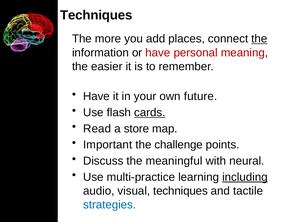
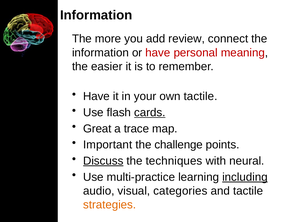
Techniques at (96, 15): Techniques -> Information
places: places -> review
the at (259, 39) underline: present -> none
own future: future -> tactile
Read: Read -> Great
store: store -> trace
Discuss underline: none -> present
meaningful: meaningful -> techniques
visual techniques: techniques -> categories
strategies colour: blue -> orange
